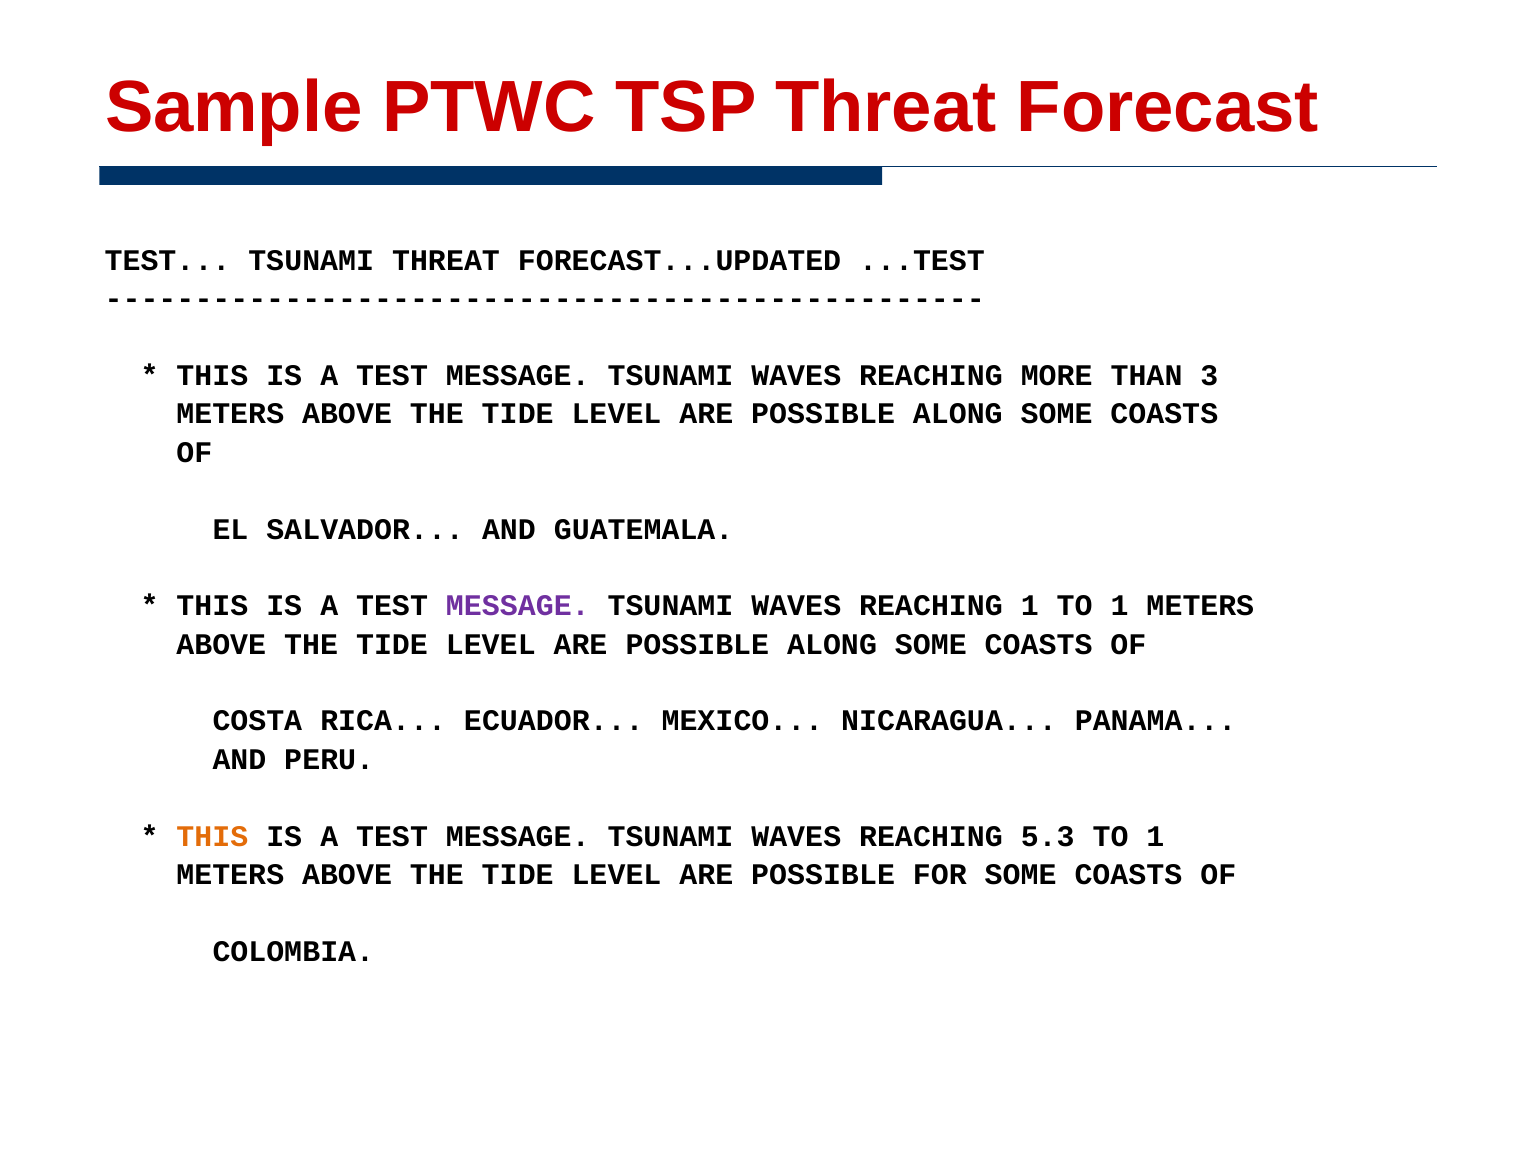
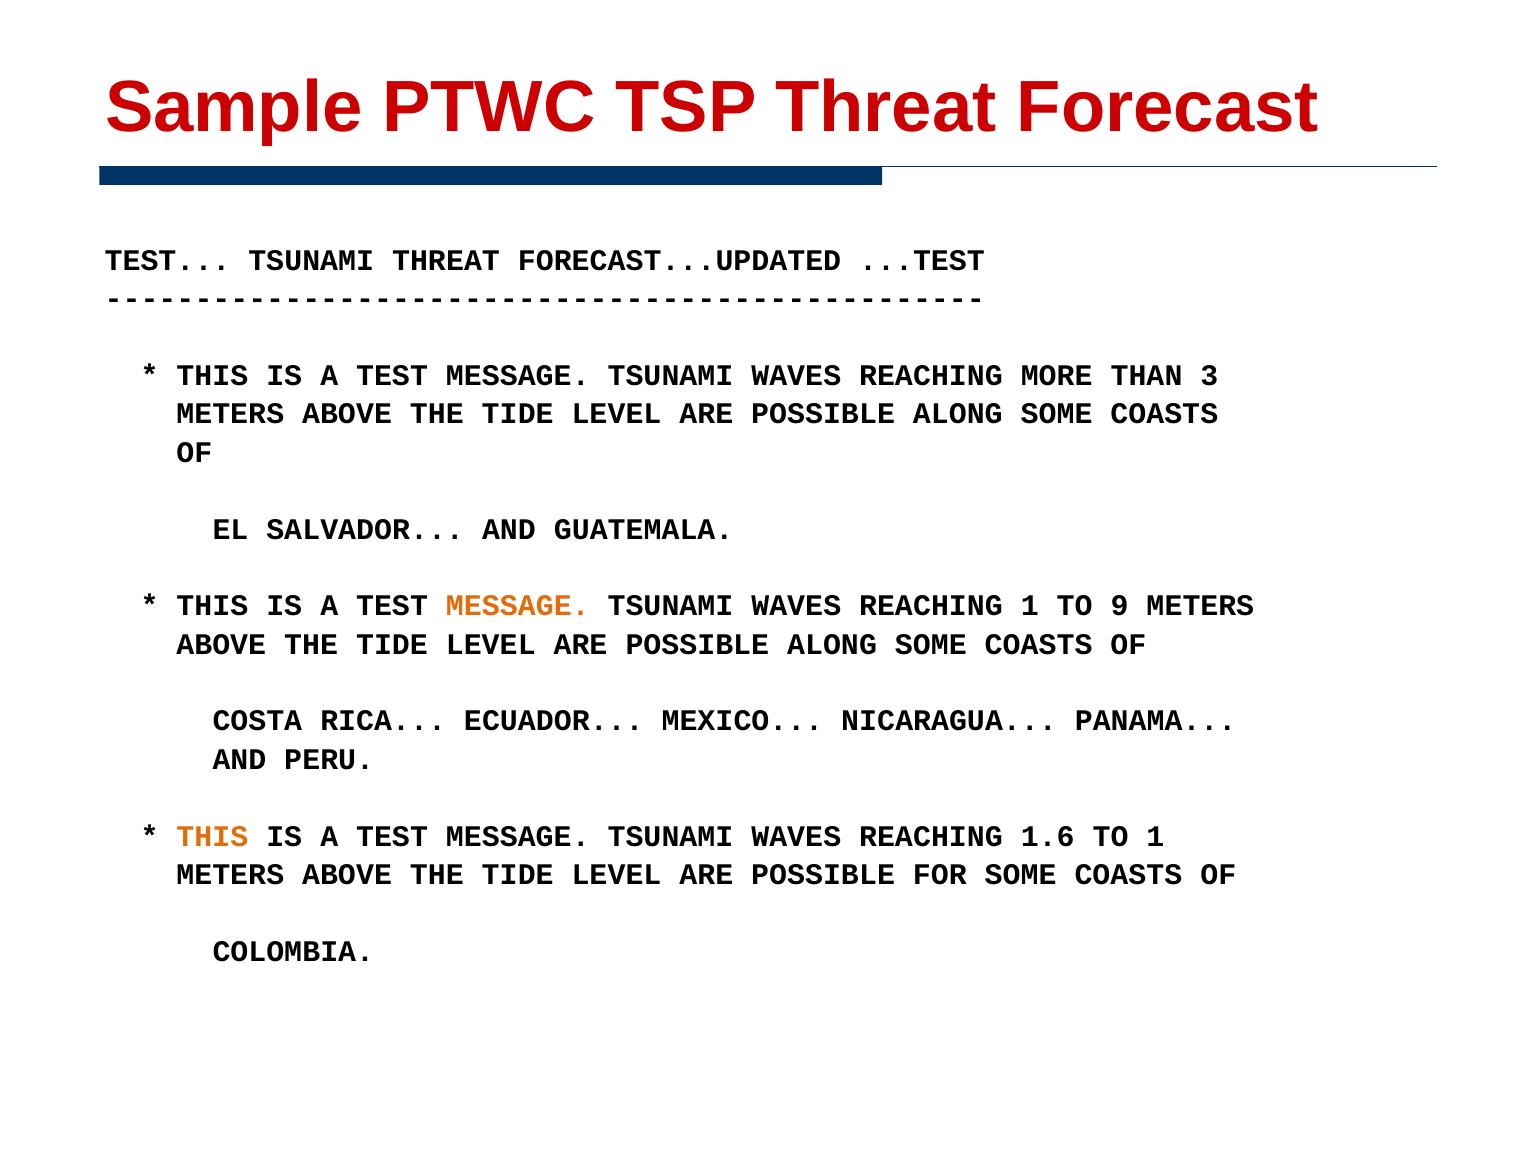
MESSAGE at (518, 606) colour: purple -> orange
1 TO 1: 1 -> 9
5.3: 5.3 -> 1.6
